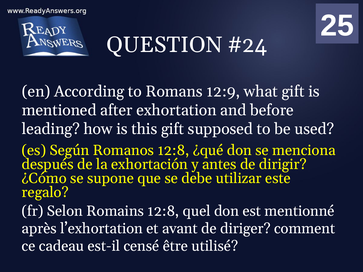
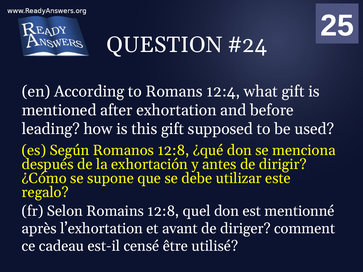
12:9: 12:9 -> 12:4
